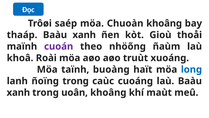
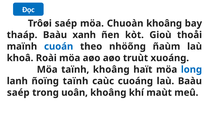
cuoán colour: purple -> blue
taïnh buoàng: buoàng -> khoâng
ñoïng trong: trong -> taïnh
xanh at (18, 92): xanh -> saép
